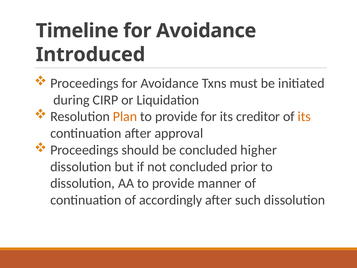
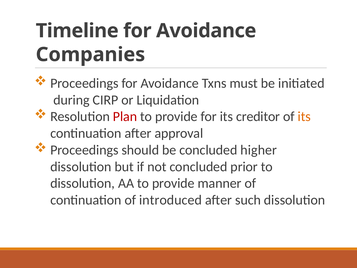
Introduced: Introduced -> Companies
Plan colour: orange -> red
accordingly: accordingly -> introduced
